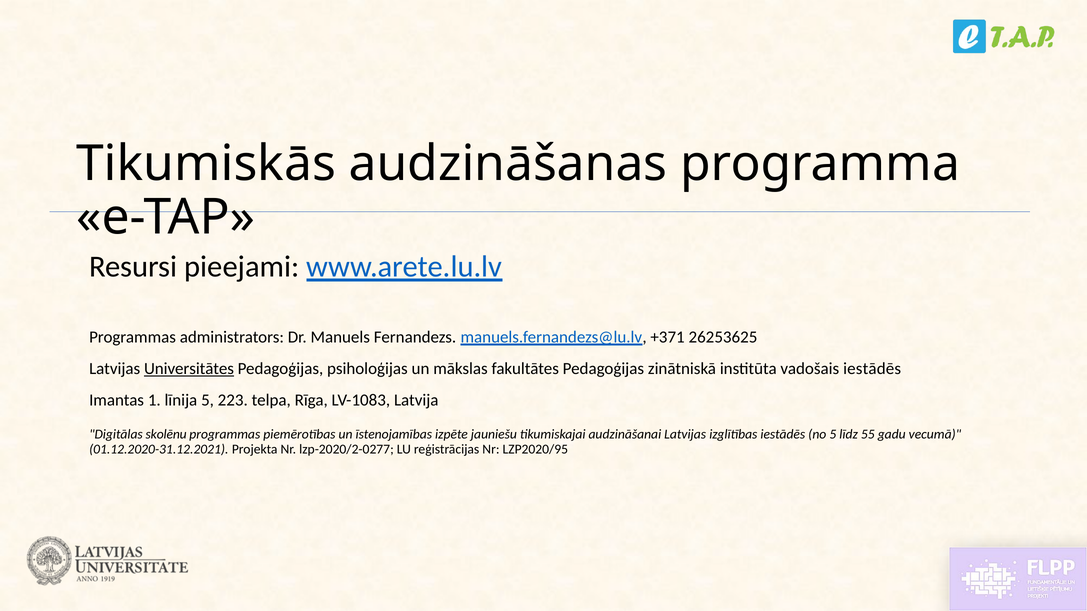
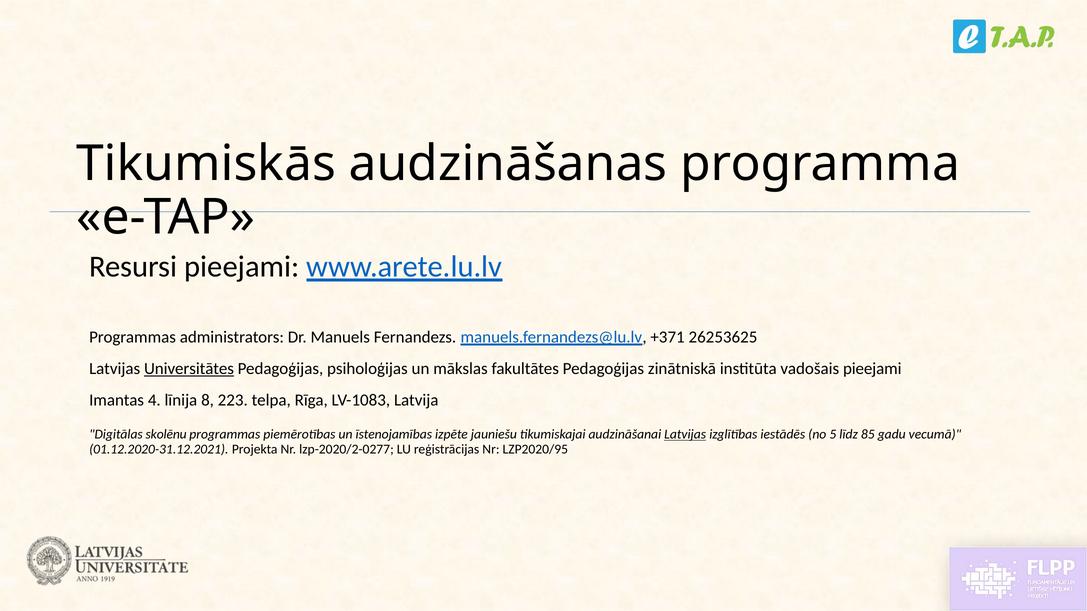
vadošais iestādēs: iestādēs -> pieejami
1: 1 -> 4
līnija 5: 5 -> 8
Latvijas at (685, 435) underline: none -> present
55: 55 -> 85
